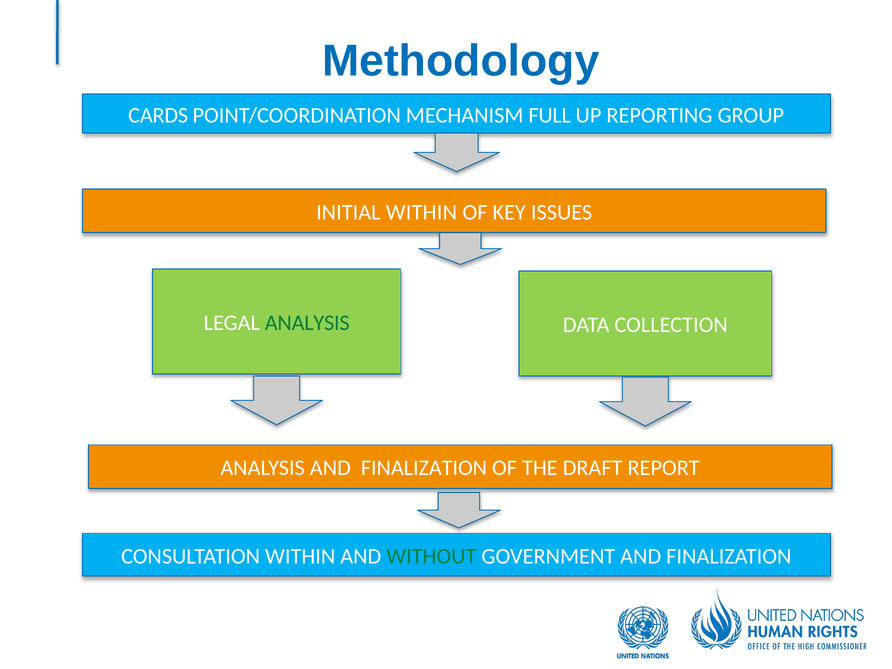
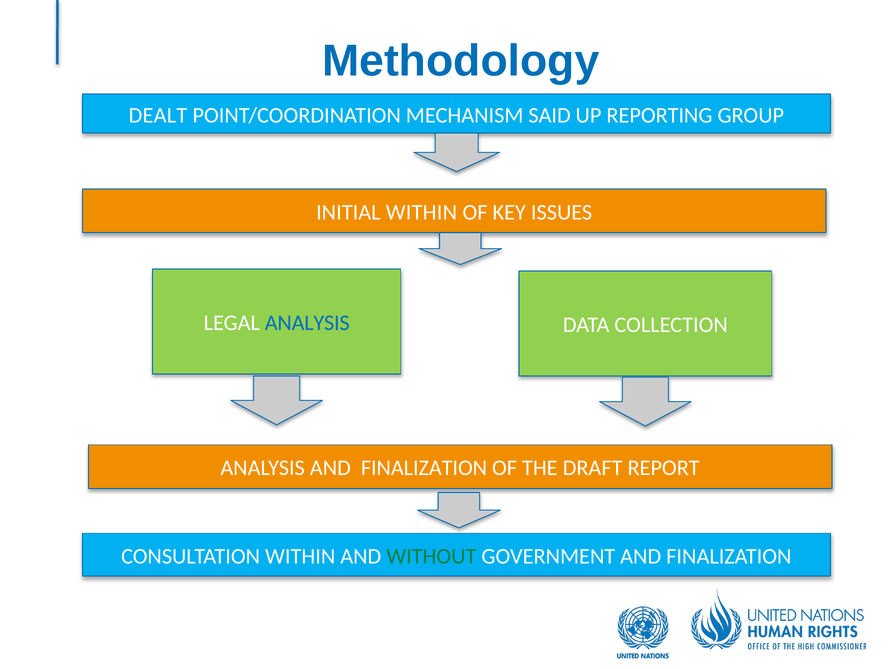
CARDS: CARDS -> DEALT
FULL: FULL -> SAID
ANALYSIS at (307, 323) colour: green -> blue
